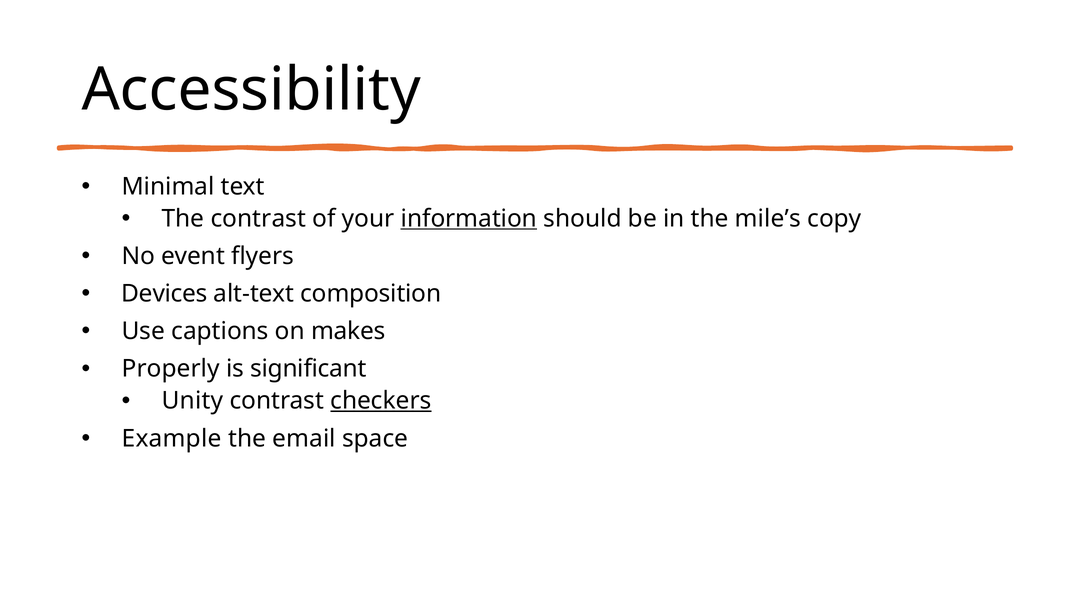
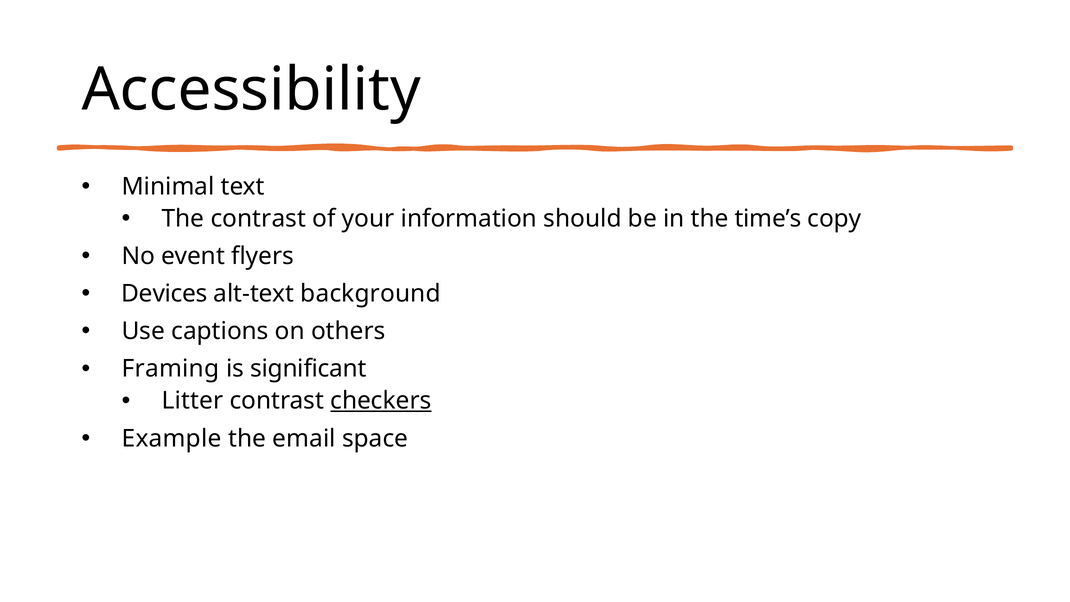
information underline: present -> none
mile’s: mile’s -> time’s
composition: composition -> background
makes: makes -> others
Properly: Properly -> Framing
Unity: Unity -> Litter
